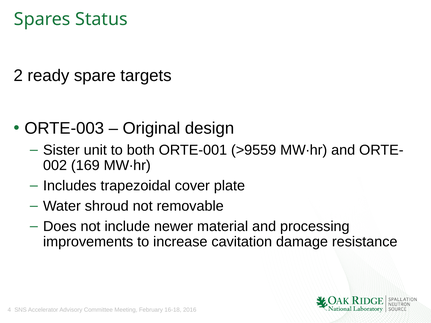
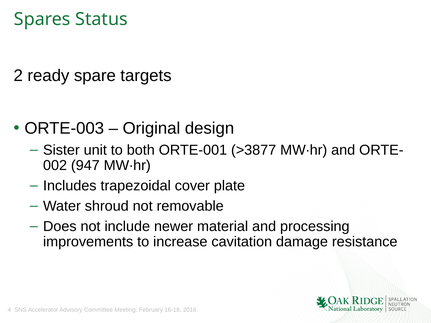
>9559: >9559 -> >3877
169: 169 -> 947
